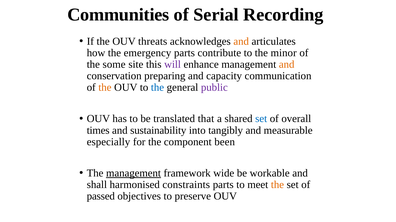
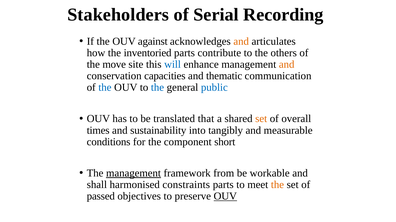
Communities: Communities -> Stakeholders
threats: threats -> against
emergency: emergency -> inventoried
minor: minor -> others
some: some -> move
will colour: purple -> blue
preparing: preparing -> capacities
capacity: capacity -> thematic
the at (105, 88) colour: orange -> blue
public colour: purple -> blue
set at (261, 119) colour: blue -> orange
especially: especially -> conditions
been: been -> short
wide: wide -> from
OUV at (225, 197) underline: none -> present
